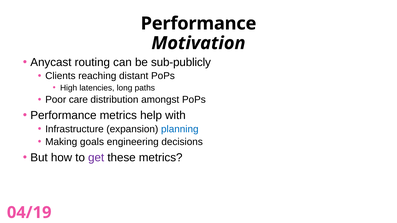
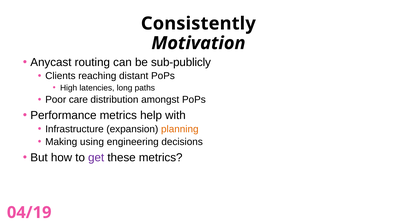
Performance at (199, 24): Performance -> Consistently
planning colour: blue -> orange
goals: goals -> using
